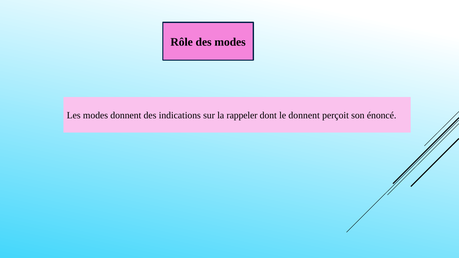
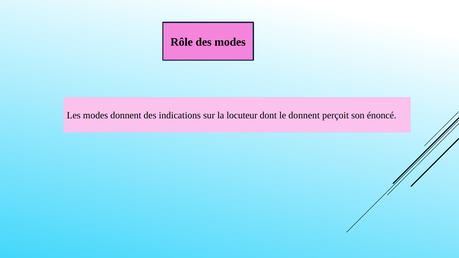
rappeler: rappeler -> locuteur
